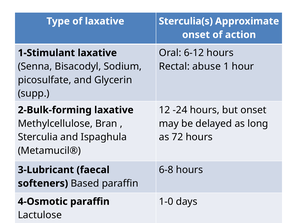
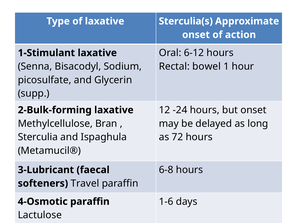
abuse: abuse -> bowel
Based: Based -> Travel
1-0: 1-0 -> 1-6
